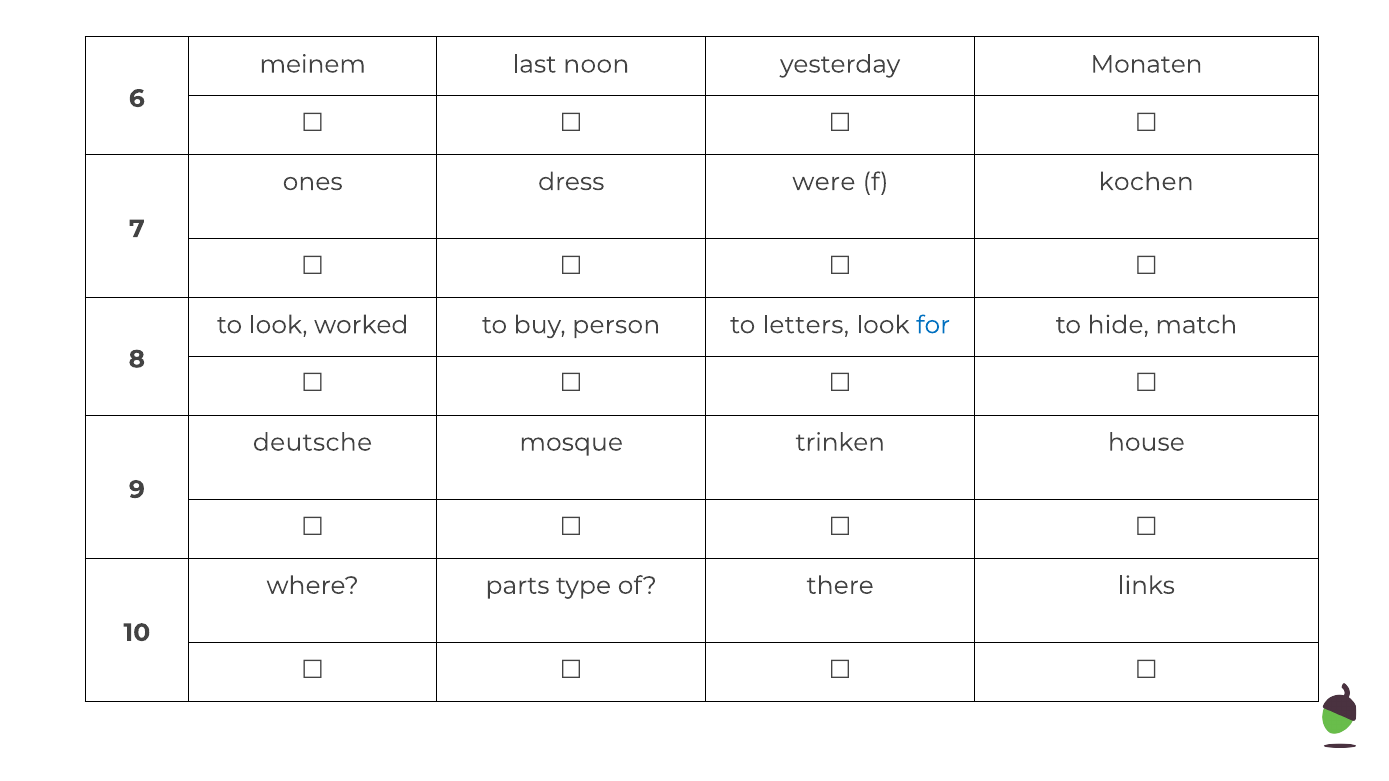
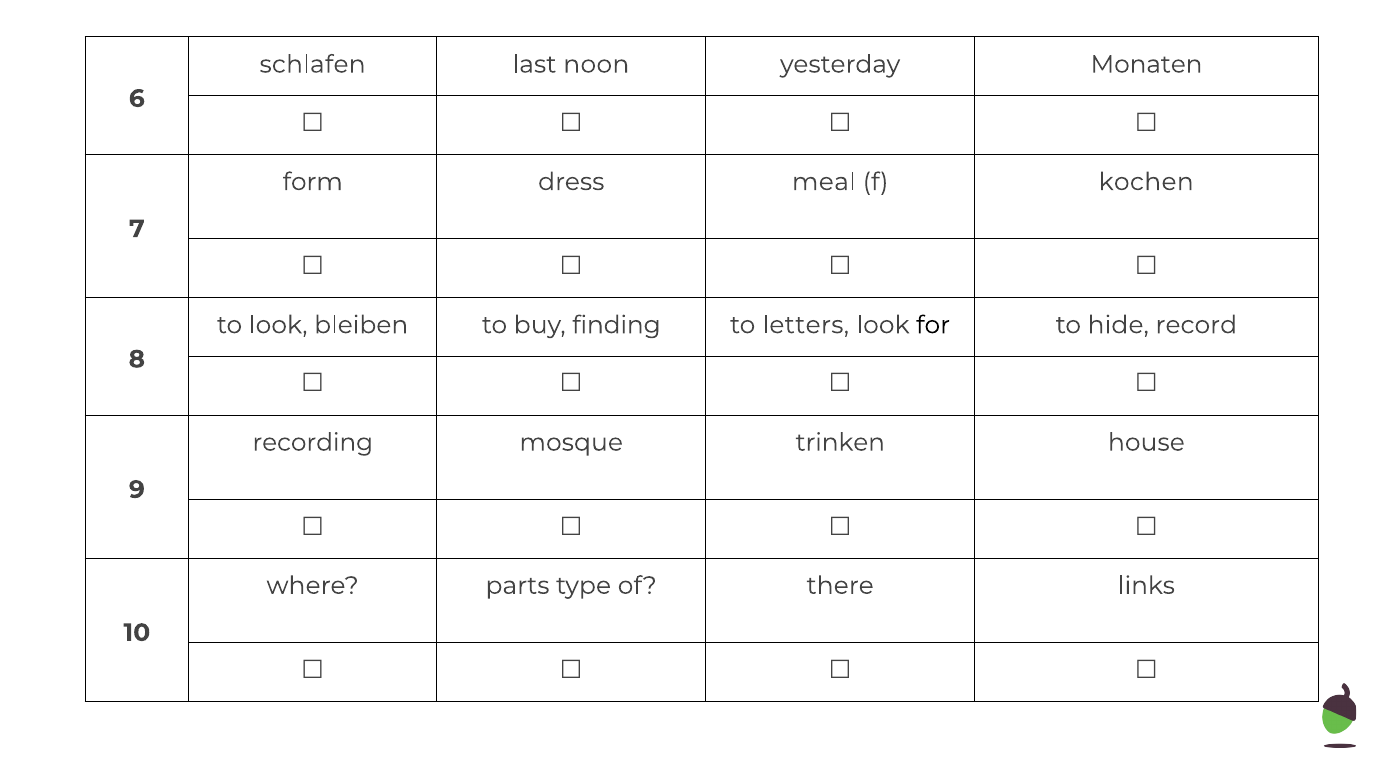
meinem: meinem -> schlafen
ones: ones -> form
were: were -> meal
worked: worked -> bleiben
person: person -> finding
for colour: blue -> black
match: match -> record
deutsche: deutsche -> recording
